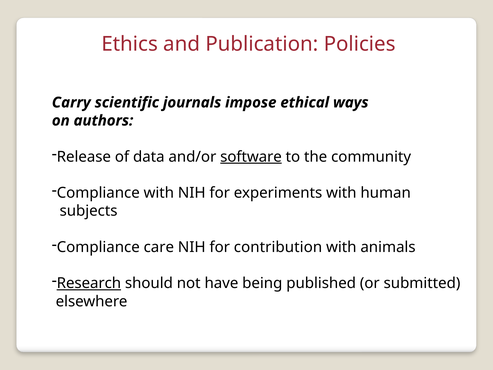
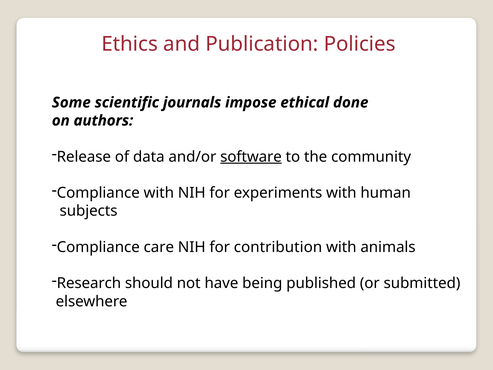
Carry: Carry -> Some
ways: ways -> done
Research underline: present -> none
